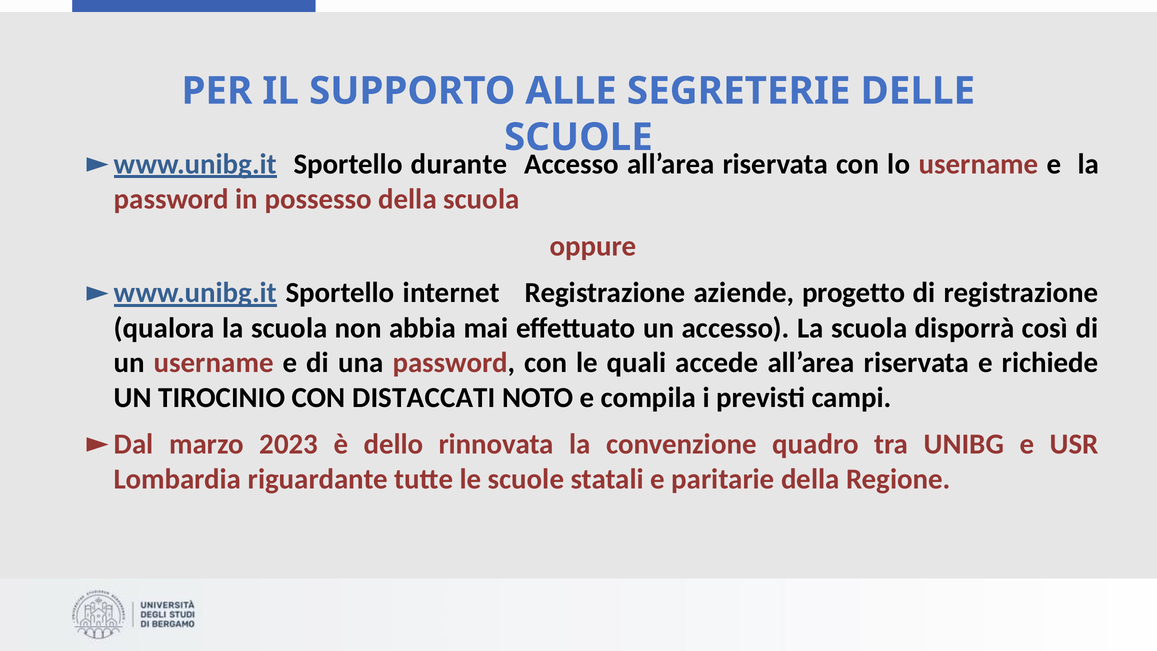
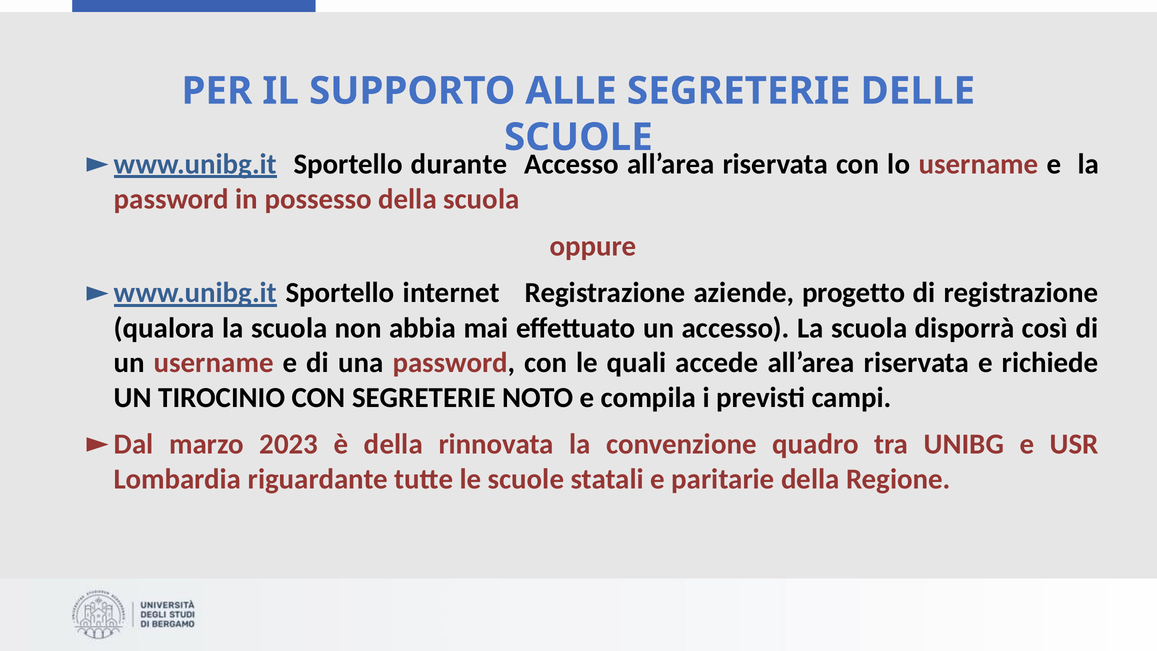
CON DISTACCATI: DISTACCATI -> SEGRETERIE
è dello: dello -> della
